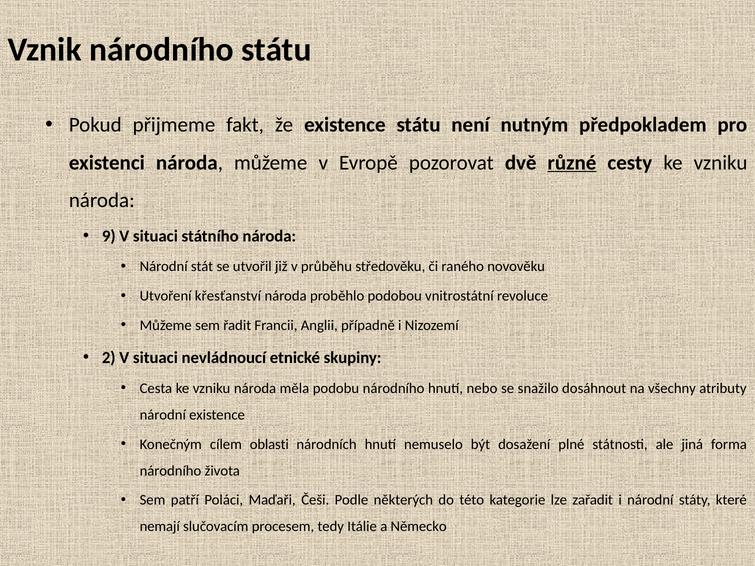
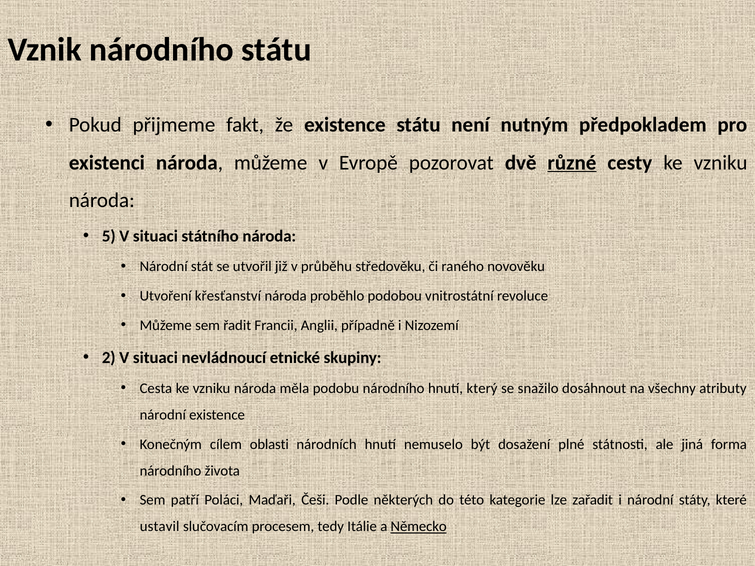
9: 9 -> 5
nebo: nebo -> který
nemají: nemají -> ustavil
Německo underline: none -> present
